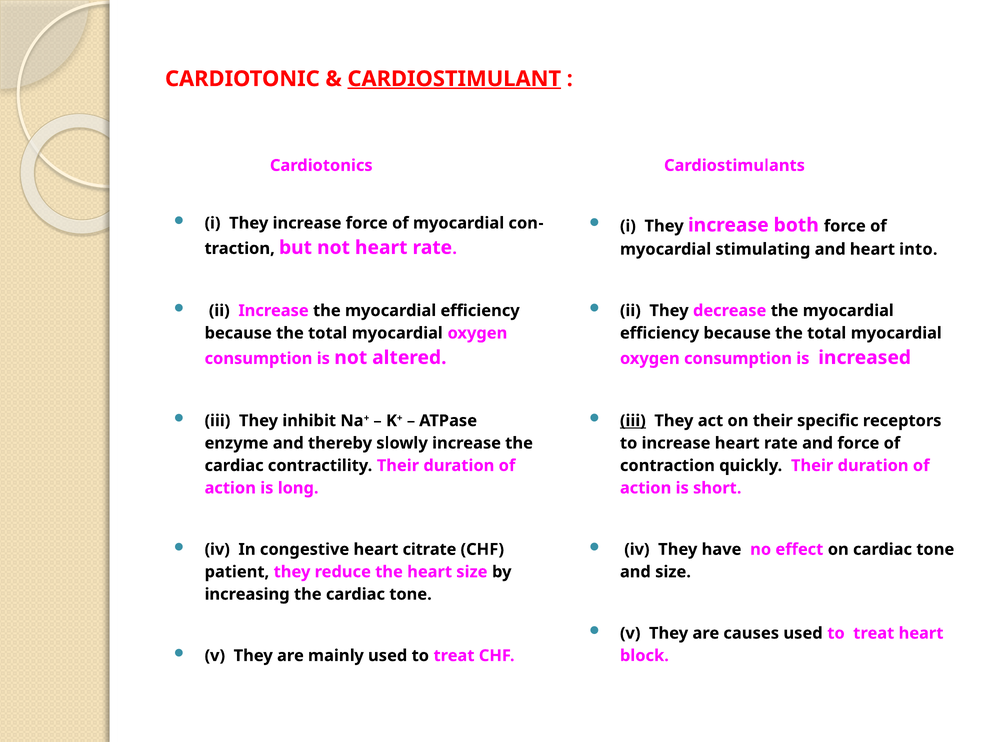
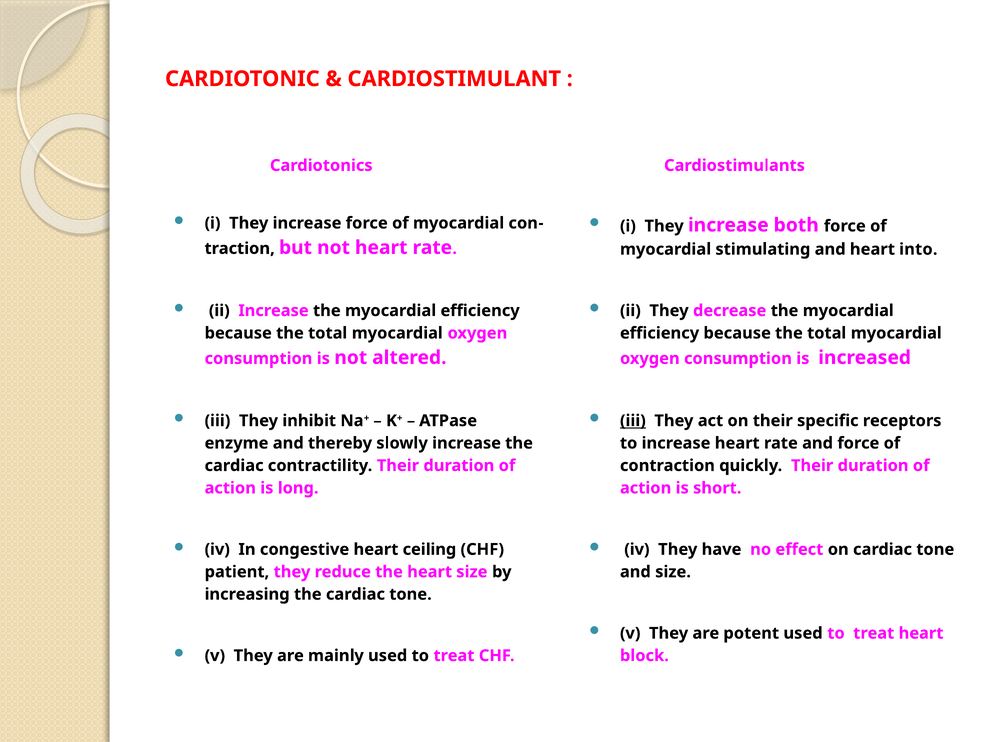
CARDIOSTIMULANT underline: present -> none
citrate: citrate -> ceiling
causes: causes -> potent
